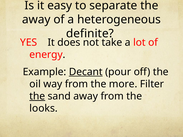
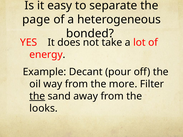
away at (36, 20): away -> page
definite: definite -> bonded
Decant underline: present -> none
